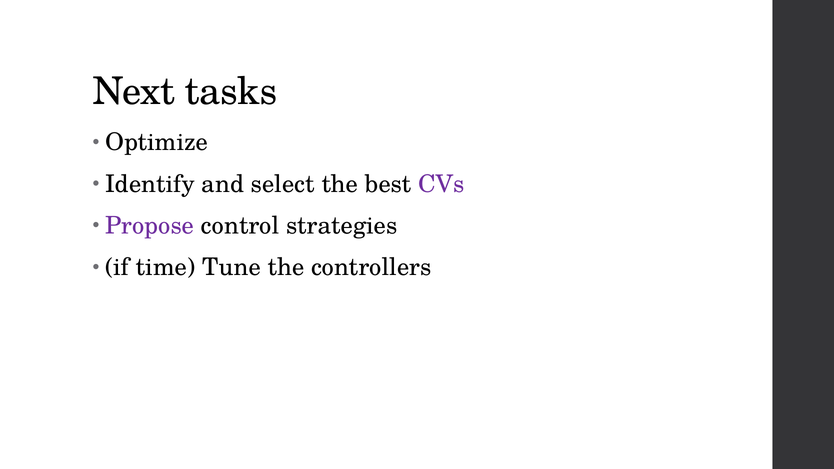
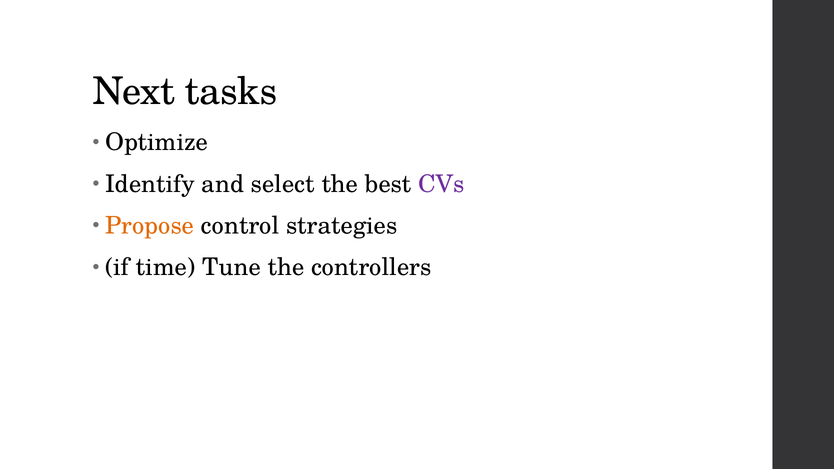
Propose colour: purple -> orange
